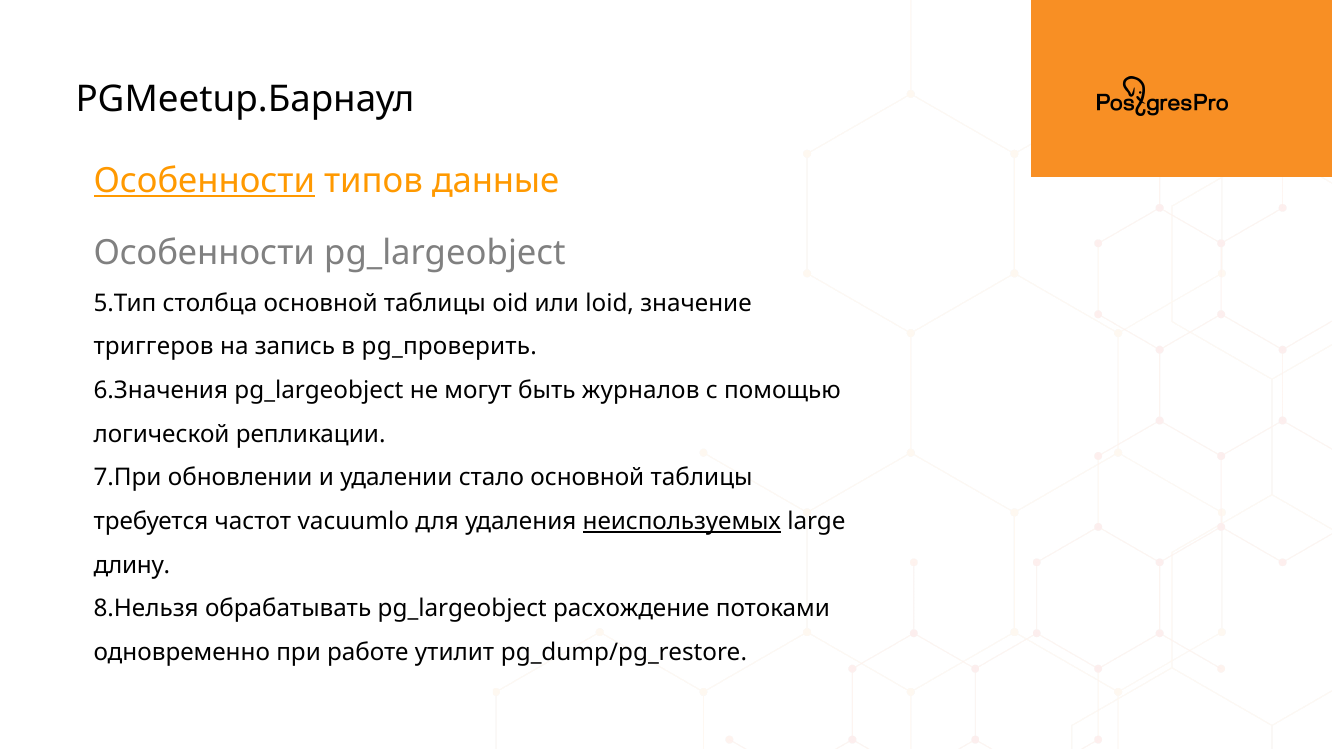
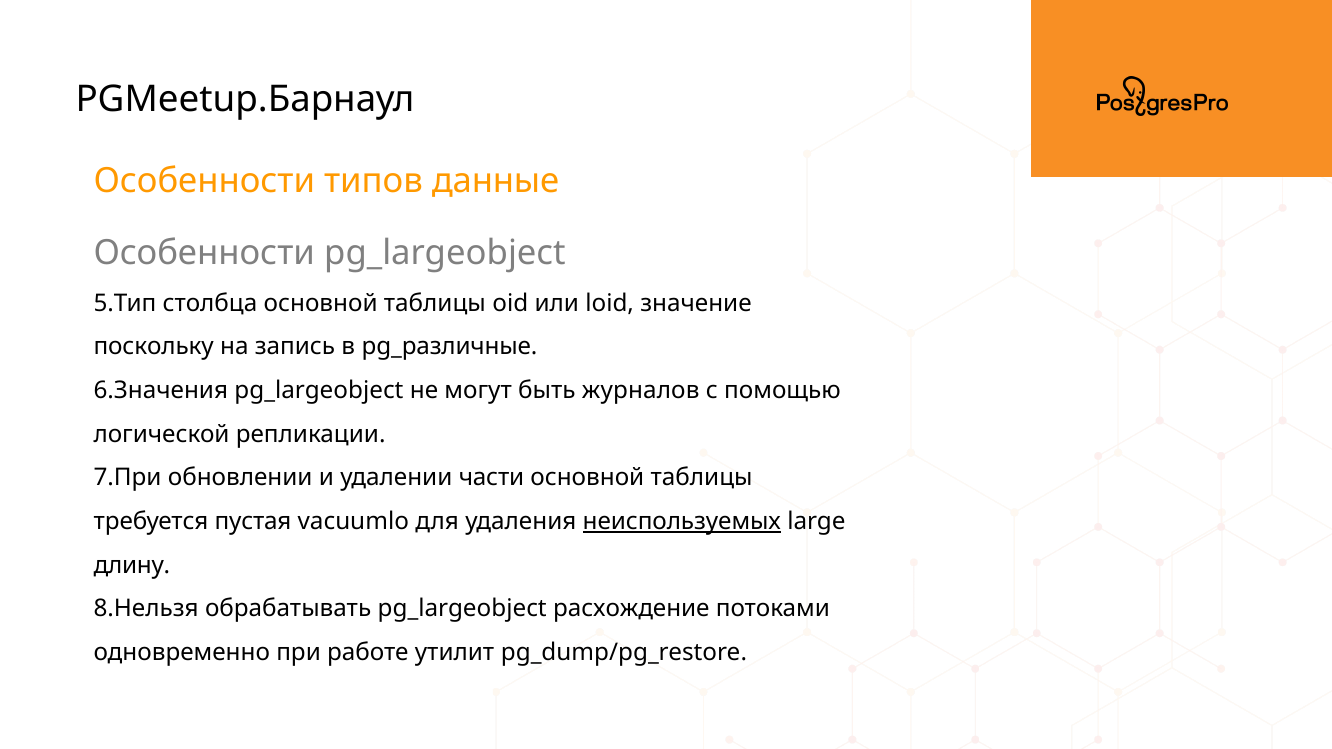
Особенности at (204, 181) underline: present -> none
триггеров: триггеров -> поскольку
pg_проверить: pg_проверить -> pg_различные
стало: стало -> части
частот: частот -> пустая
